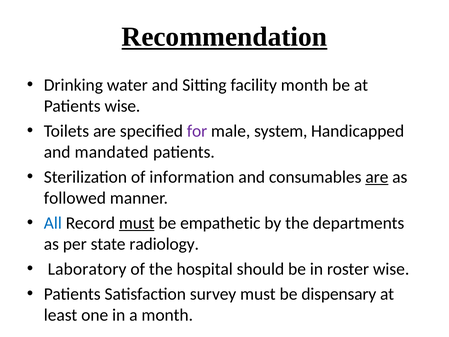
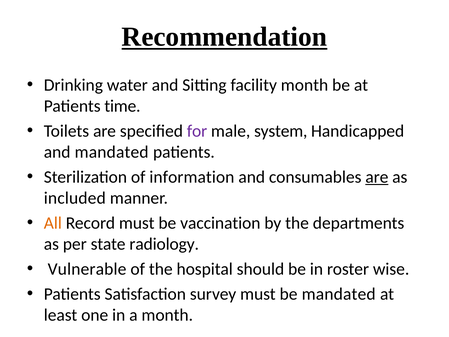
Patients wise: wise -> time
followed: followed -> included
All colour: blue -> orange
must at (137, 223) underline: present -> none
empathetic: empathetic -> vaccination
Laboratory: Laboratory -> Vulnerable
be dispensary: dispensary -> mandated
